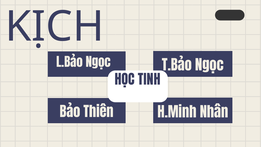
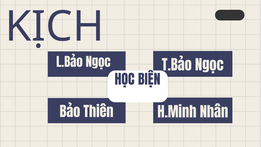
TINH: TINH -> BIỆN
